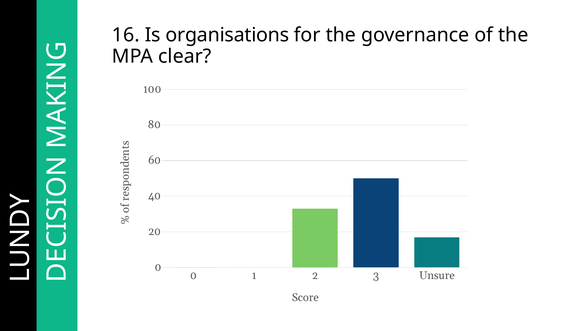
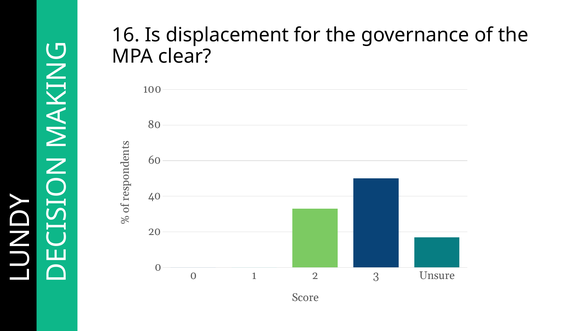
organisations: organisations -> displacement
